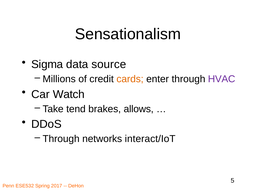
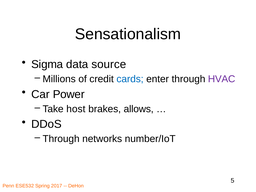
cards colour: orange -> blue
Watch: Watch -> Power
tend: tend -> host
interact/IoT: interact/IoT -> number/IoT
